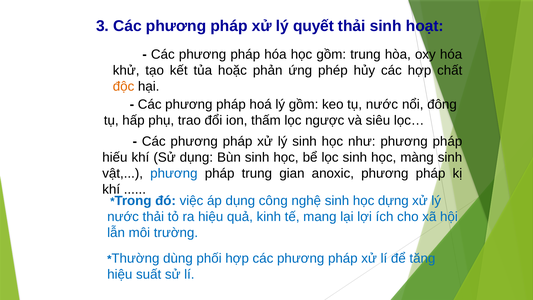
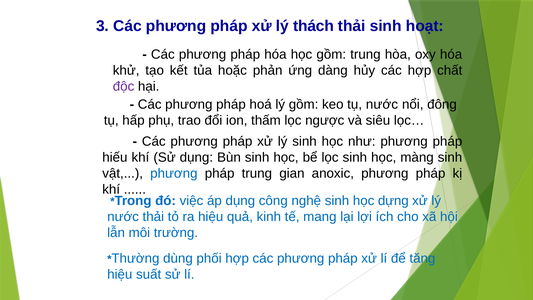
quyết: quyết -> thách
phép: phép -> dàng
độc colour: orange -> purple
